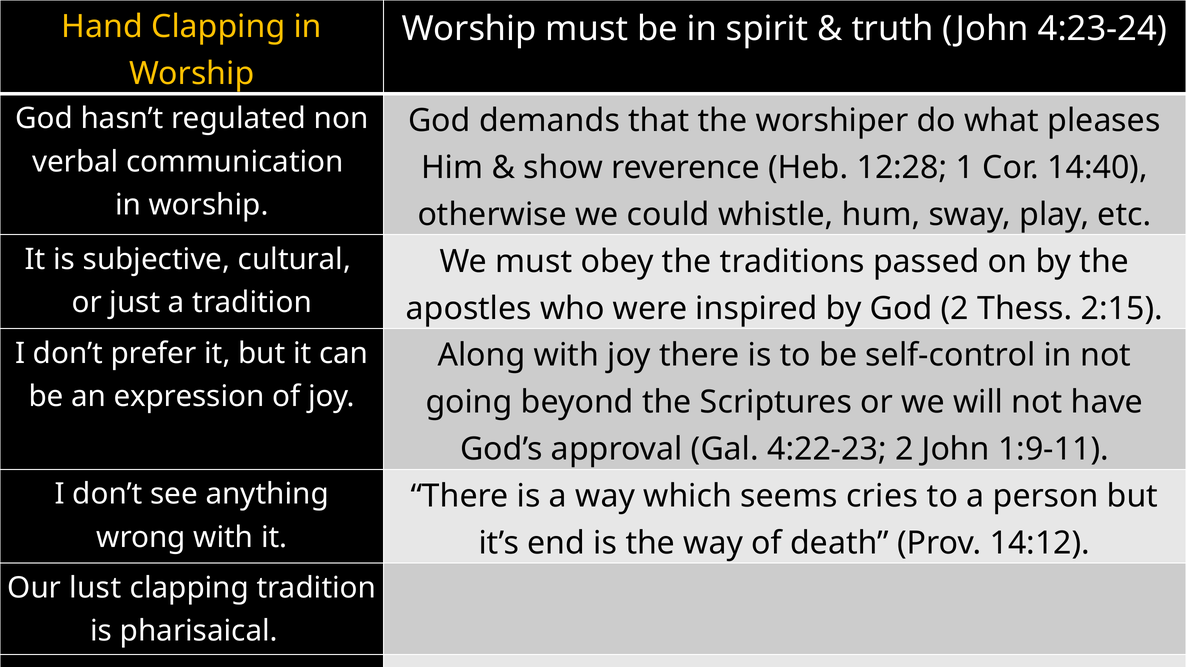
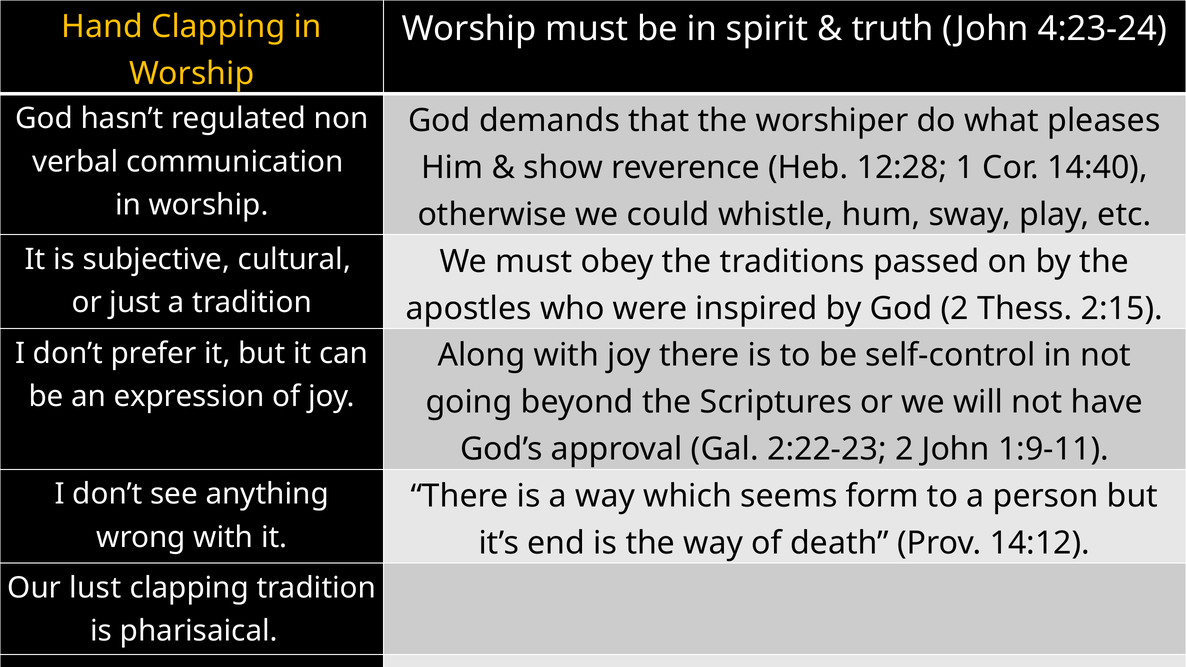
4:22-23: 4:22-23 -> 2:22-23
cries: cries -> form
